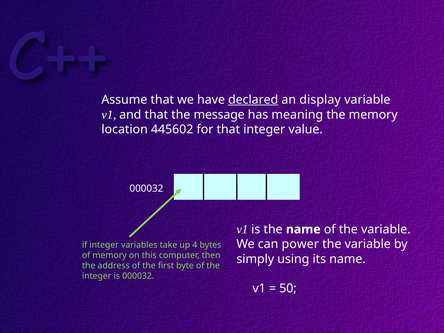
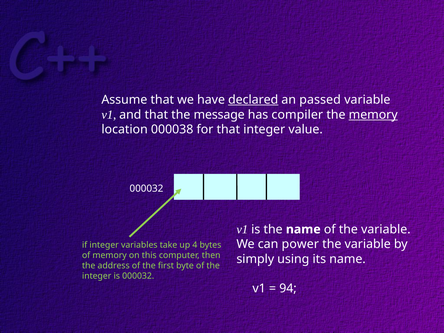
display: display -> passed
meaning: meaning -> compiler
memory at (373, 115) underline: none -> present
445602: 445602 -> 000038
50: 50 -> 94
